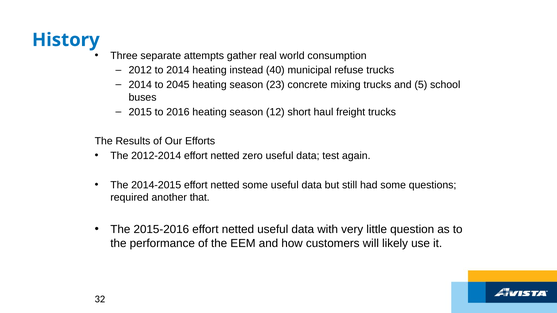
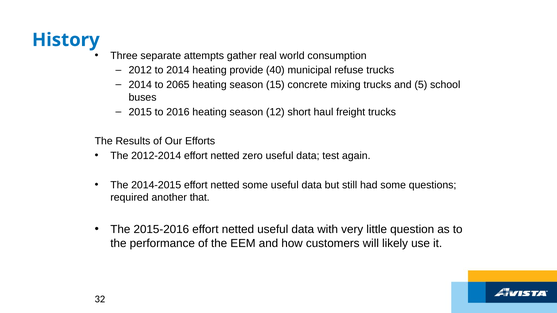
instead: instead -> provide
2045: 2045 -> 2065
23: 23 -> 15
